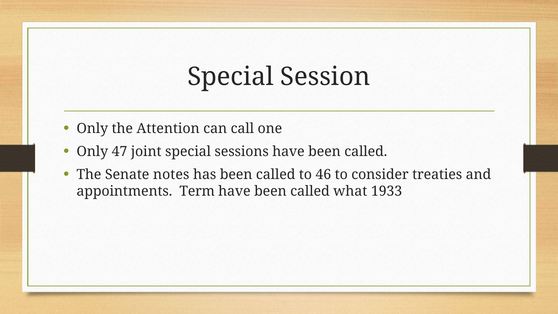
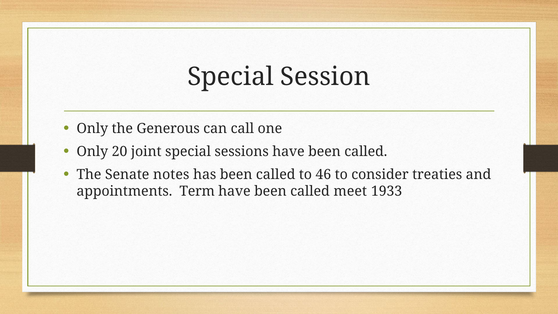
Attention: Attention -> Generous
47: 47 -> 20
what: what -> meet
